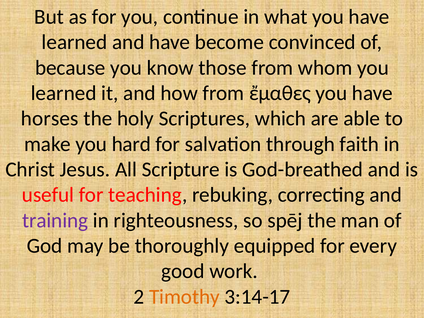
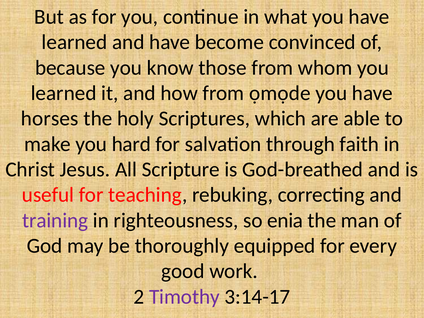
ἔμαθες: ἔμαθες -> ọmọde
spēj: spēj -> enia
Timothy colour: orange -> purple
